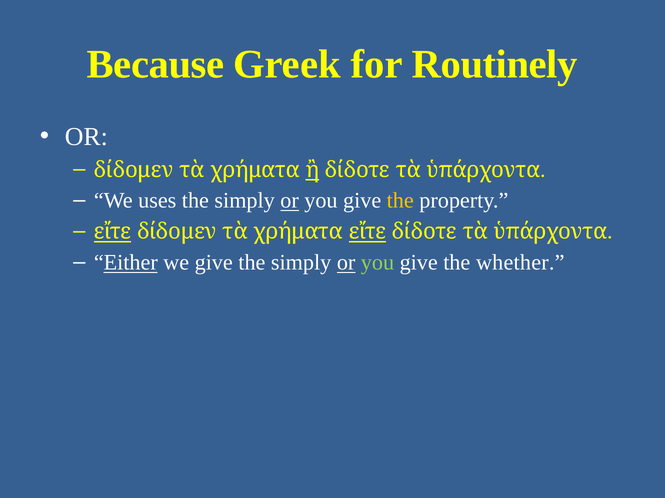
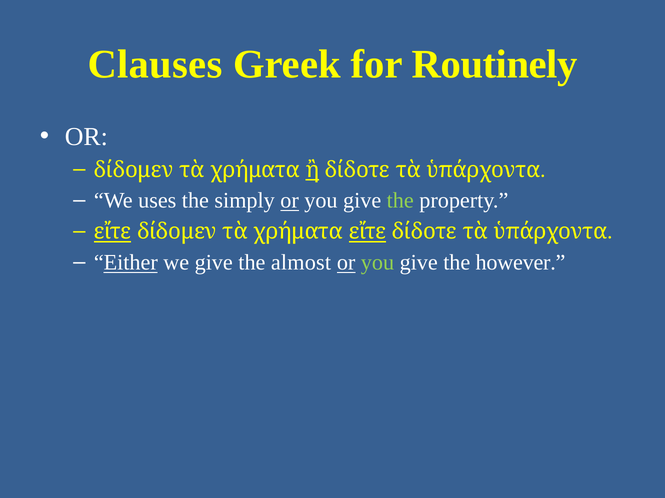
Because: Because -> Clauses
the at (400, 201) colour: yellow -> light green
give the simply: simply -> almost
whether: whether -> however
